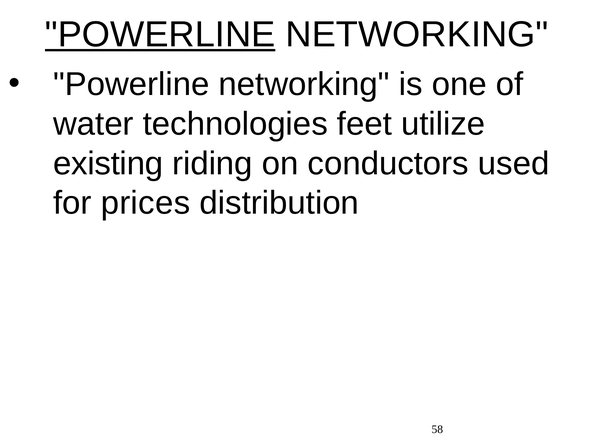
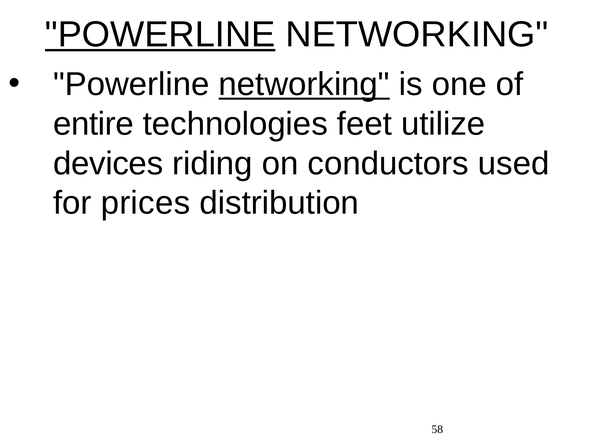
networking at (304, 85) underline: none -> present
water: water -> entire
existing: existing -> devices
